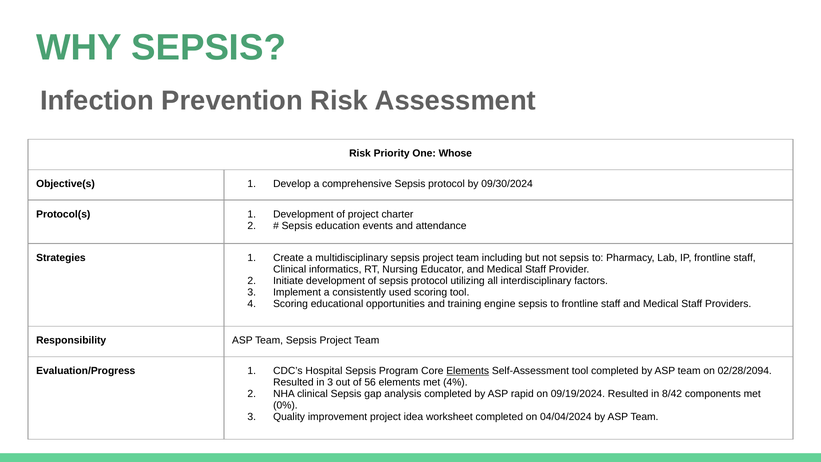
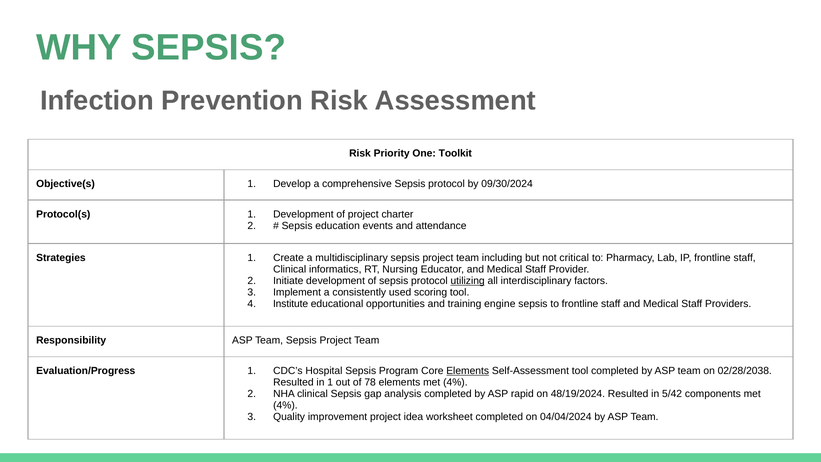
Whose: Whose -> Toolkit
not sepsis: sepsis -> critical
utilizing underline: none -> present
Scoring at (291, 304): Scoring -> Institute
02/28/2094: 02/28/2094 -> 02/28/2038
in 3: 3 -> 1
56: 56 -> 78
09/19/2024: 09/19/2024 -> 48/19/2024
8/42: 8/42 -> 5/42
0% at (285, 405): 0% -> 4%
